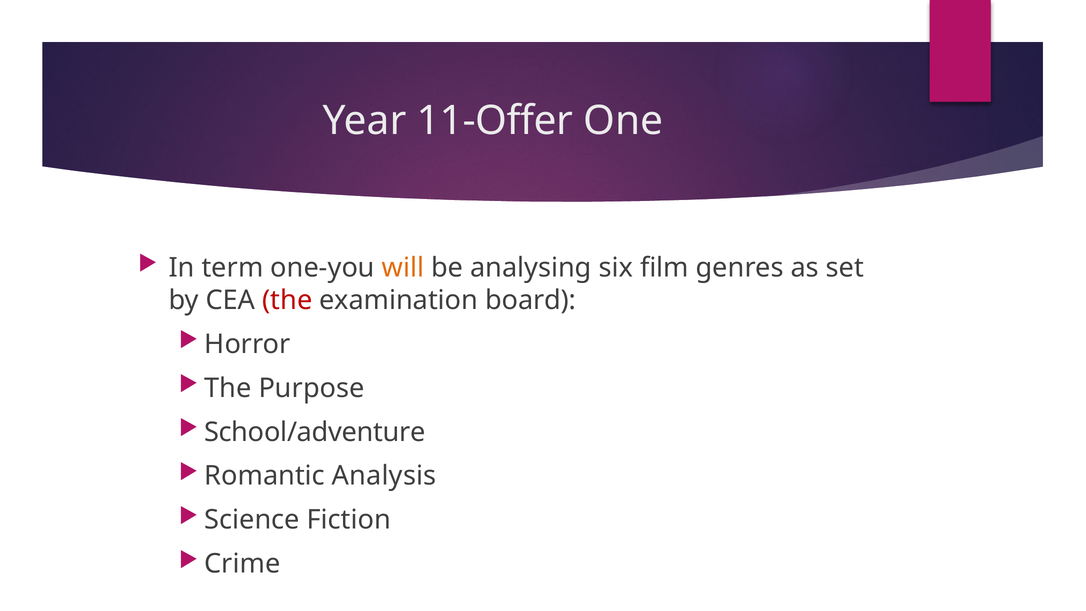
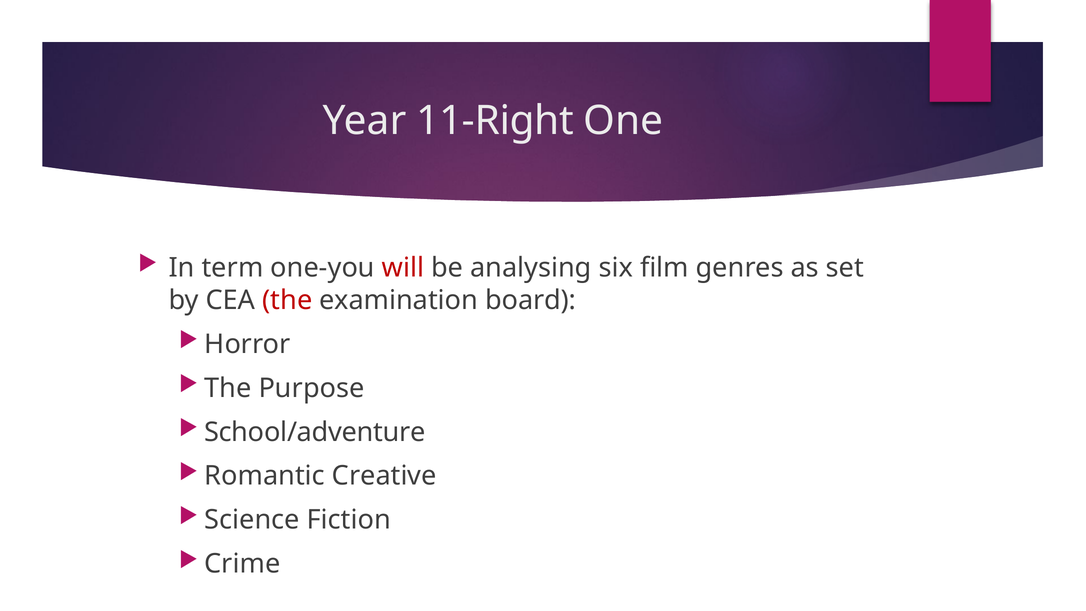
11-Offer: 11-Offer -> 11-Right
will colour: orange -> red
Analysis: Analysis -> Creative
